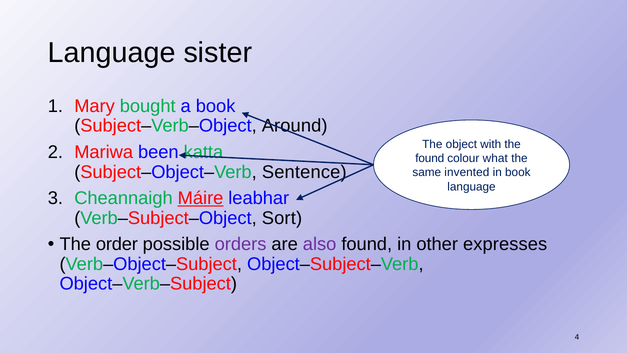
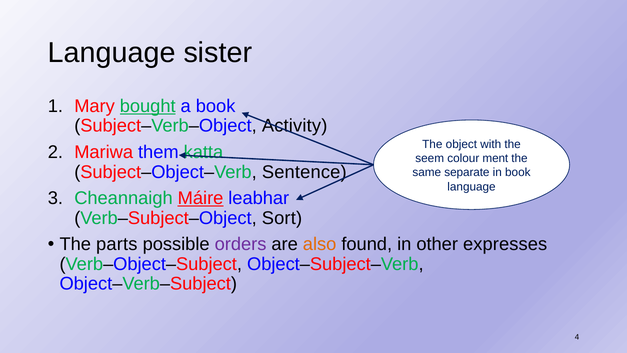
bought underline: none -> present
Around: Around -> Activity
been: been -> them
found at (430, 158): found -> seem
what: what -> ment
invented: invented -> separate
order: order -> parts
also colour: purple -> orange
